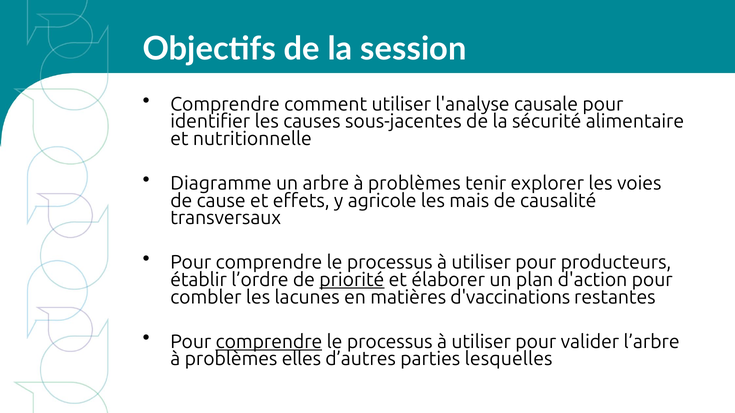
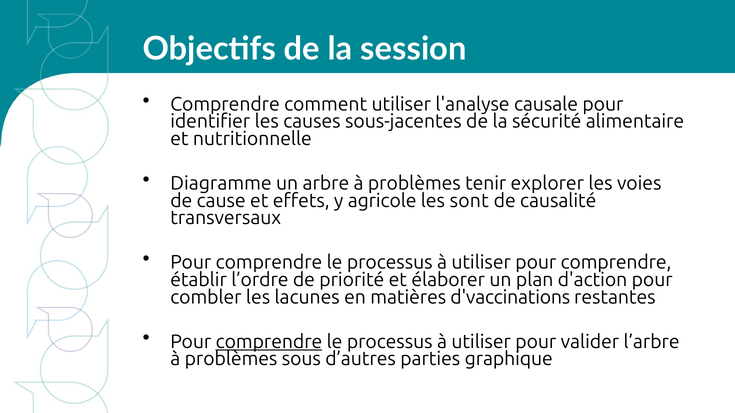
mais: mais -> sont
utiliser pour producteurs: producteurs -> comprendre
priorité underline: present -> none
elles: elles -> sous
lesquelles: lesquelles -> graphique
